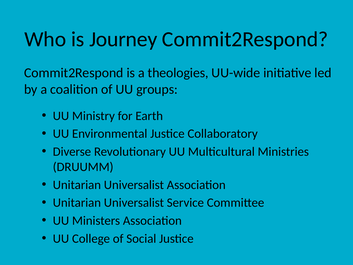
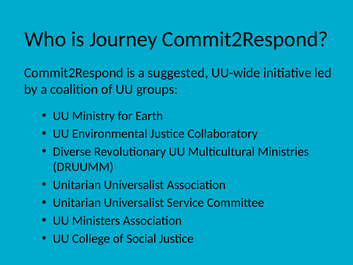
theologies: theologies -> suggested
